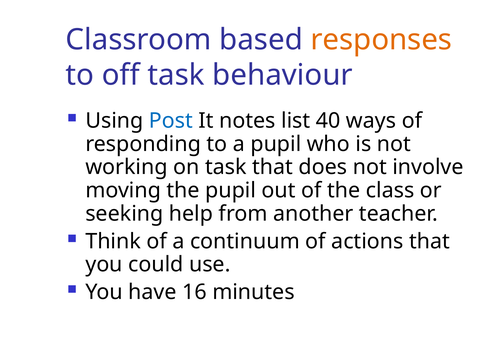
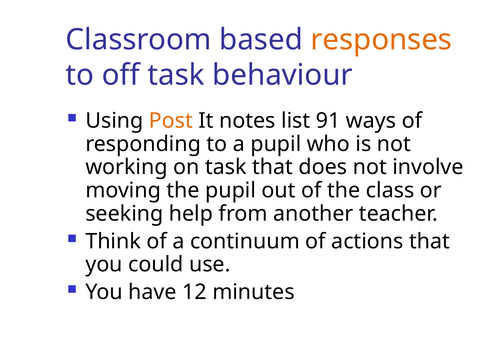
Post colour: blue -> orange
40: 40 -> 91
16: 16 -> 12
